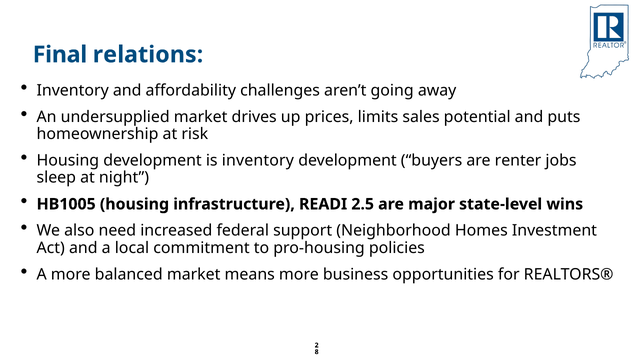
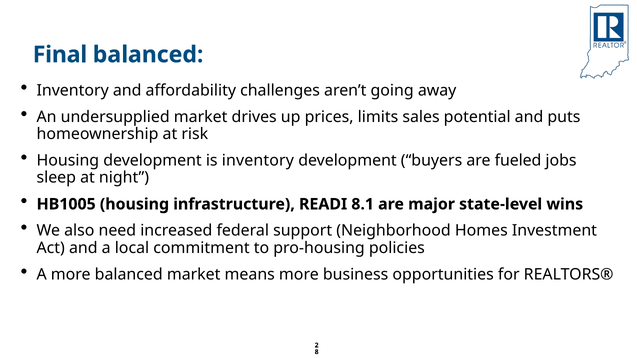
Final relations: relations -> balanced
renter: renter -> fueled
2.5: 2.5 -> 8.1
